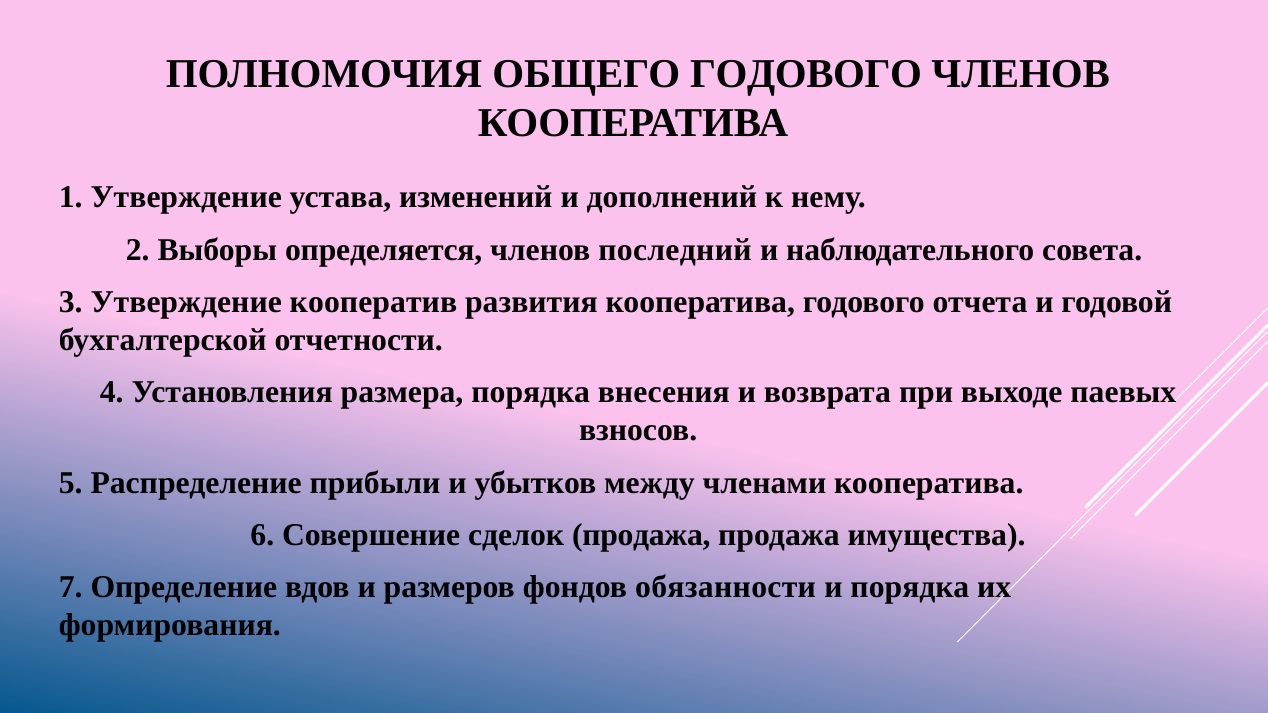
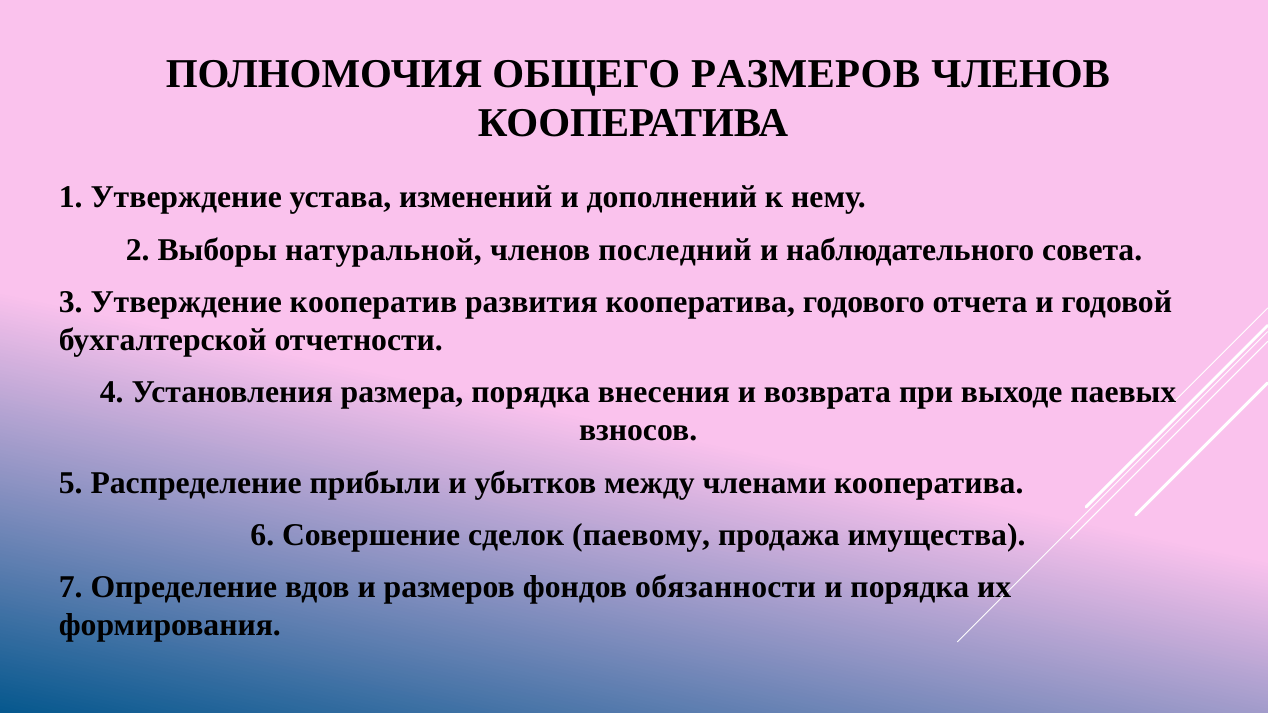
ОБЩЕГО ГОДОВОГО: ГОДОВОГО -> РАЗМЕРОВ
определяется: определяется -> натуральной
сделок продажа: продажа -> паевому
